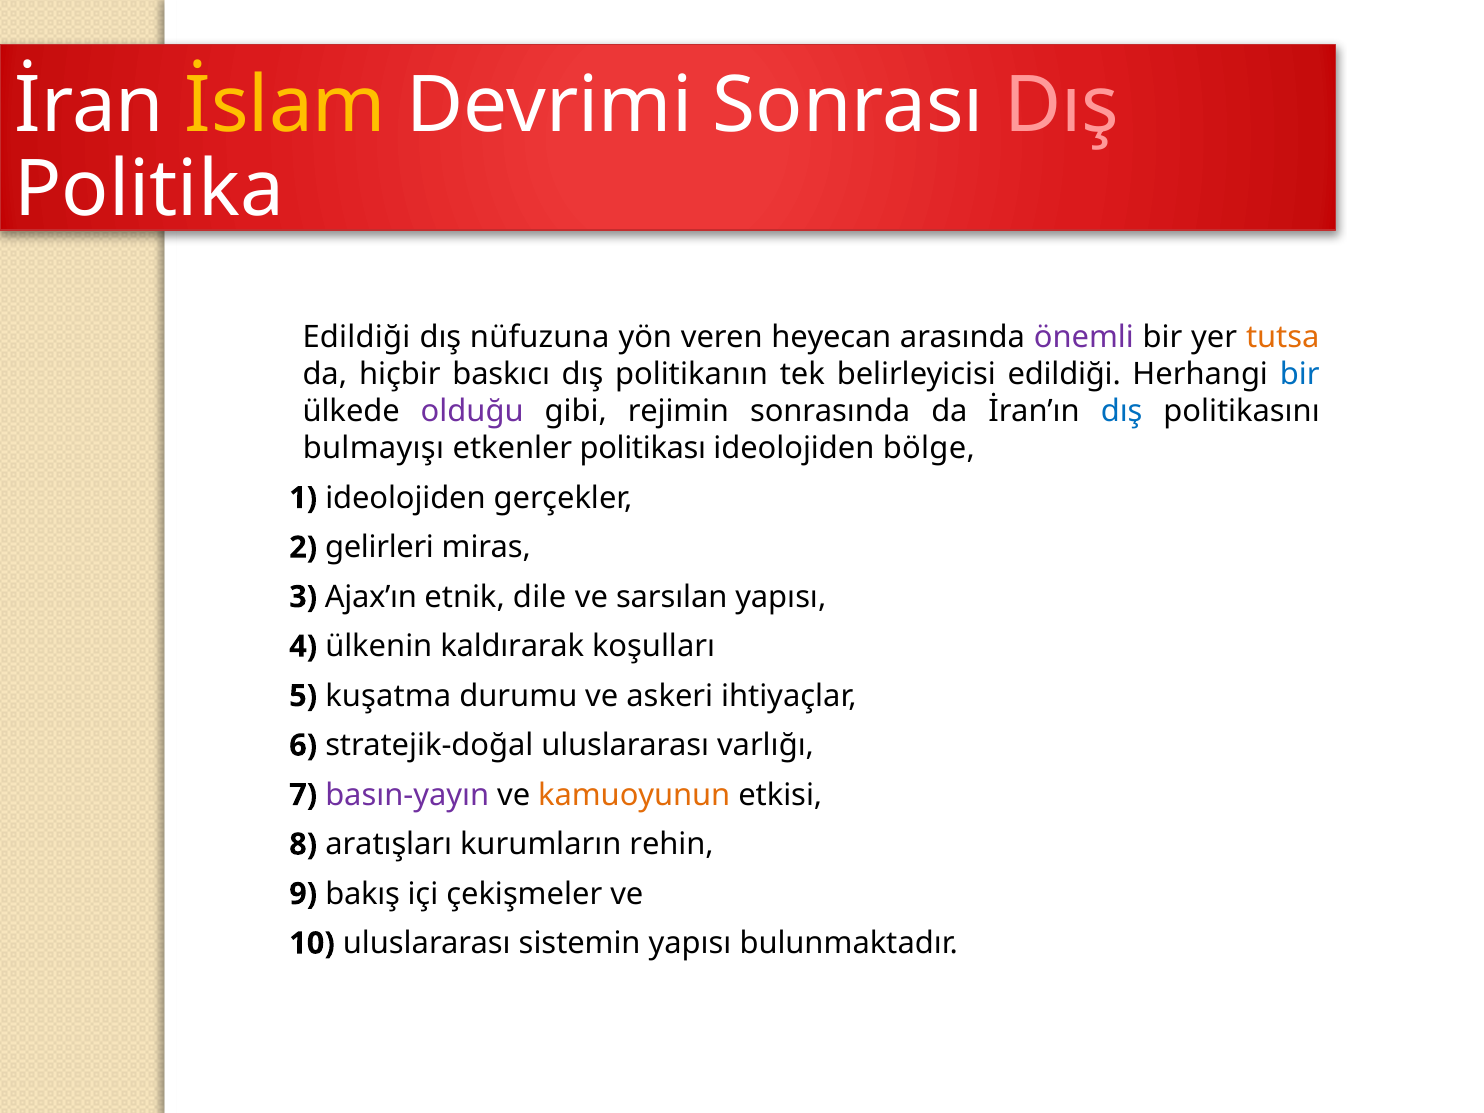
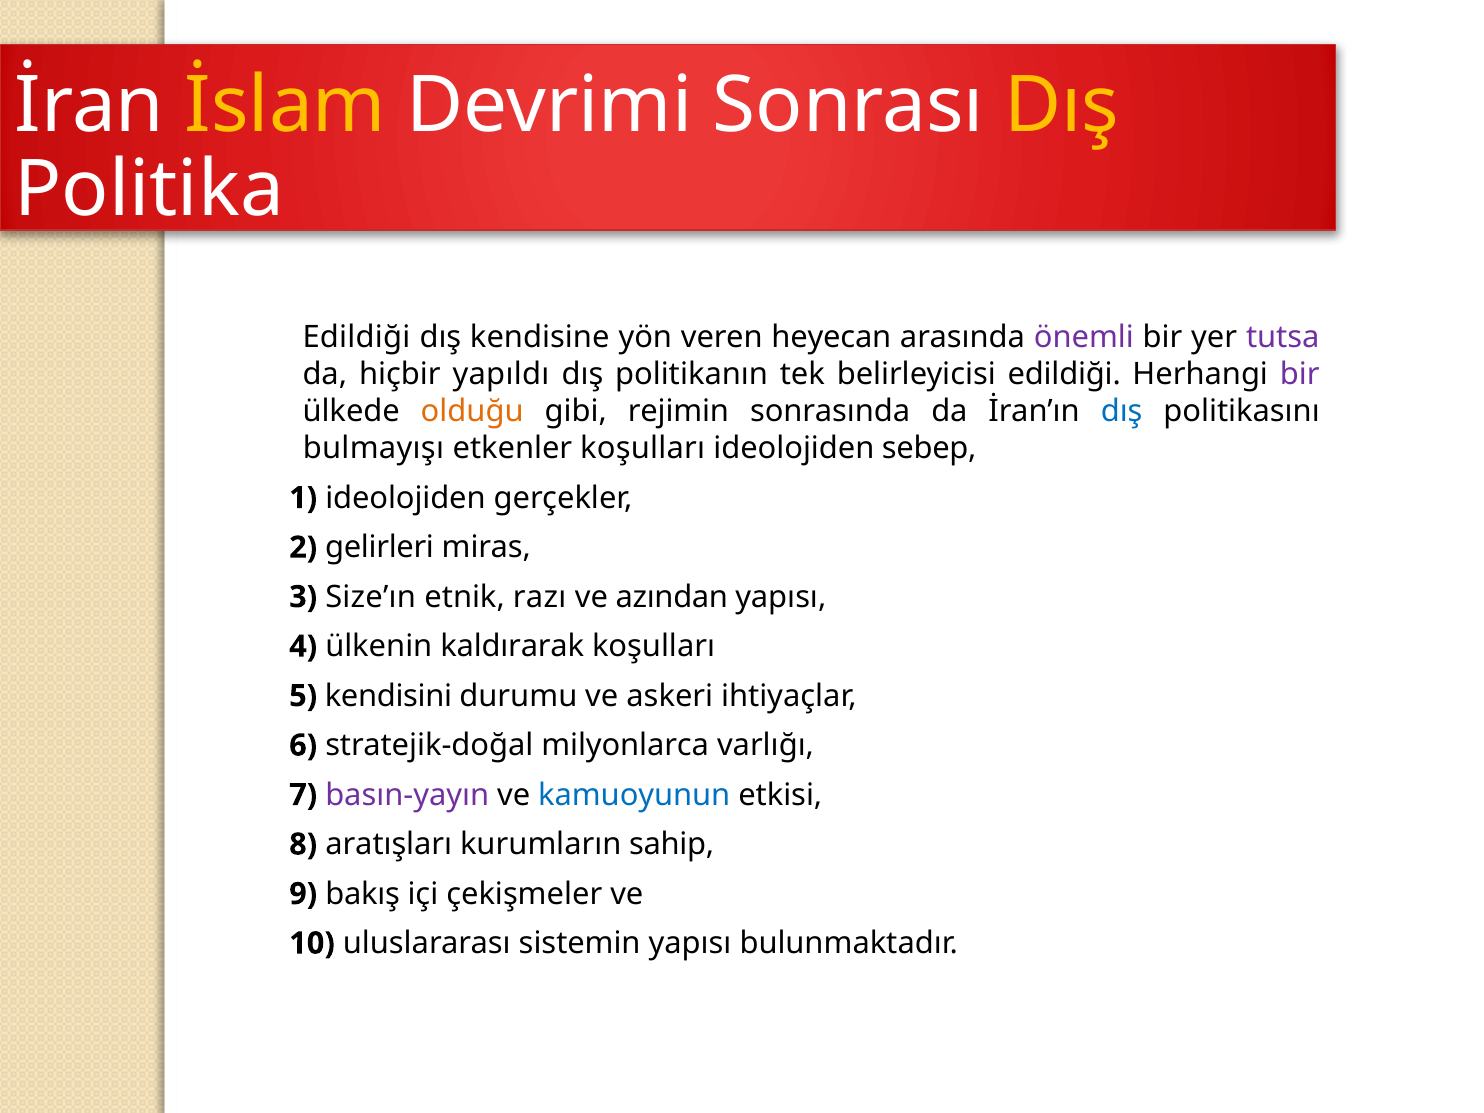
Dış at (1062, 105) colour: pink -> yellow
nüfuzuna: nüfuzuna -> kendisine
tutsa colour: orange -> purple
baskıcı: baskıcı -> yapıldı
bir at (1300, 374) colour: blue -> purple
olduğu colour: purple -> orange
etkenler politikası: politikası -> koşulları
bölge: bölge -> sebep
Ajax’ın: Ajax’ın -> Size’ın
dile: dile -> razı
sarsılan: sarsılan -> azından
kuşatma: kuşatma -> kendisini
stratejik-doğal uluslararası: uluslararası -> milyonlarca
kamuoyunun colour: orange -> blue
rehin: rehin -> sahip
